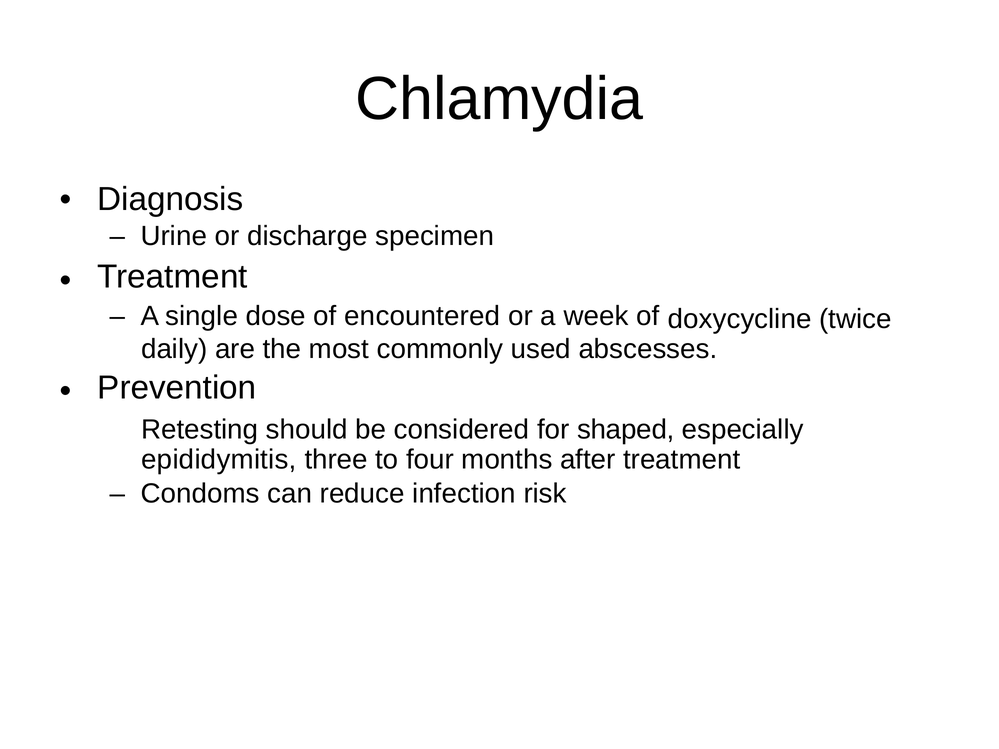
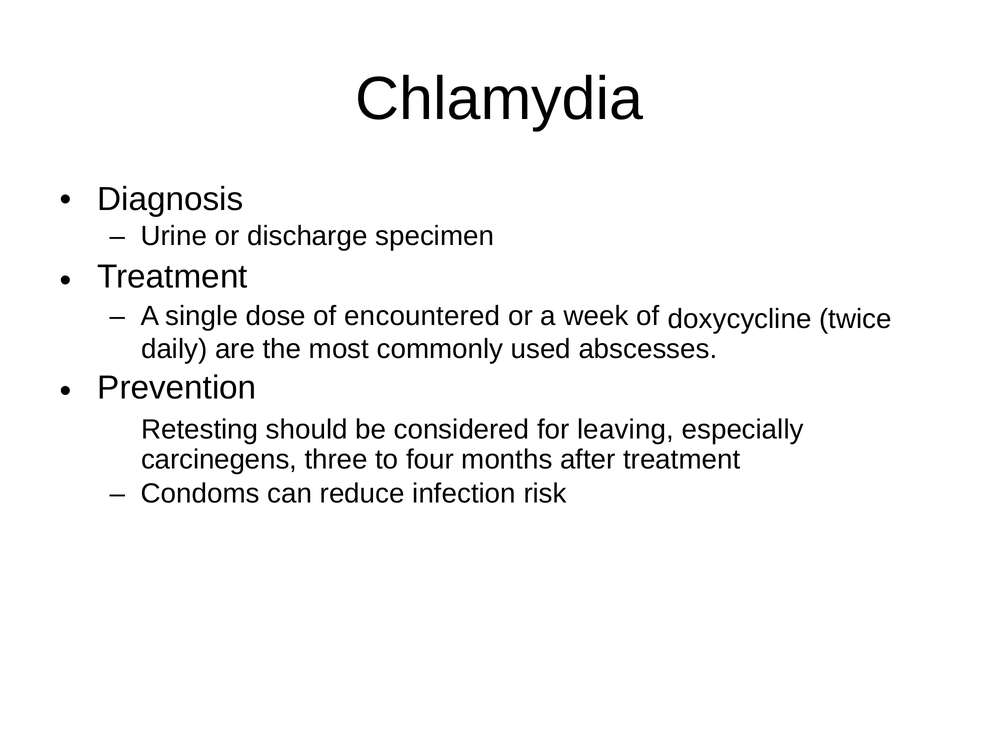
shaped: shaped -> leaving
epididymitis: epididymitis -> carcinegens
